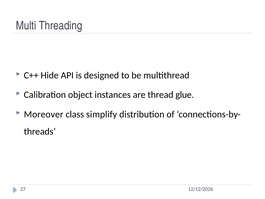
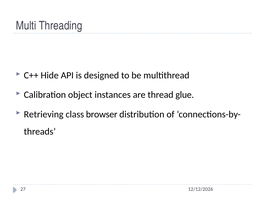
Moreover: Moreover -> Retrieving
simplify: simplify -> browser
